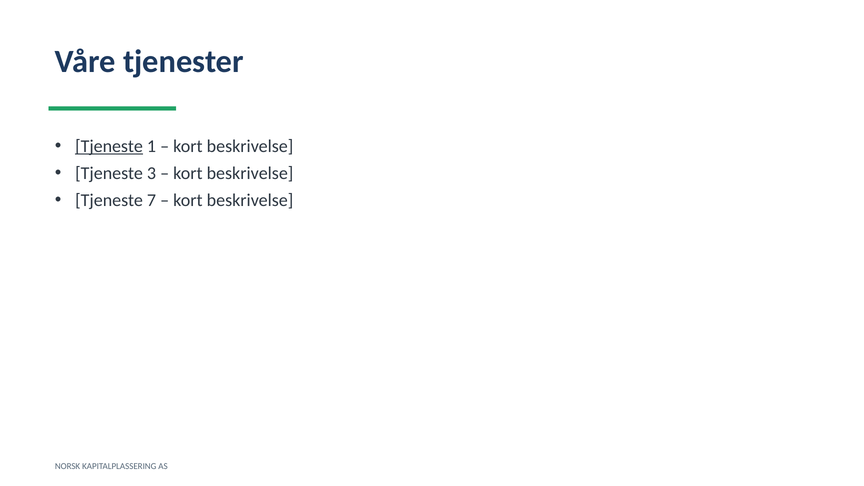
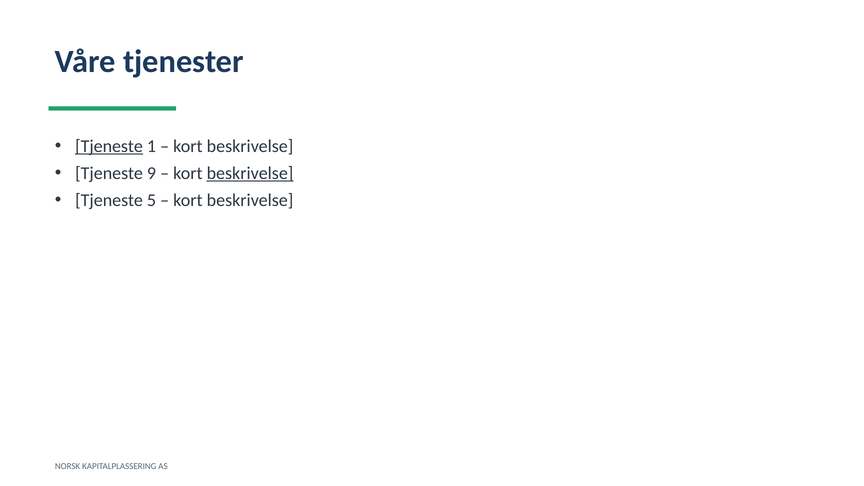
3: 3 -> 9
beskrivelse at (250, 173) underline: none -> present
7: 7 -> 5
